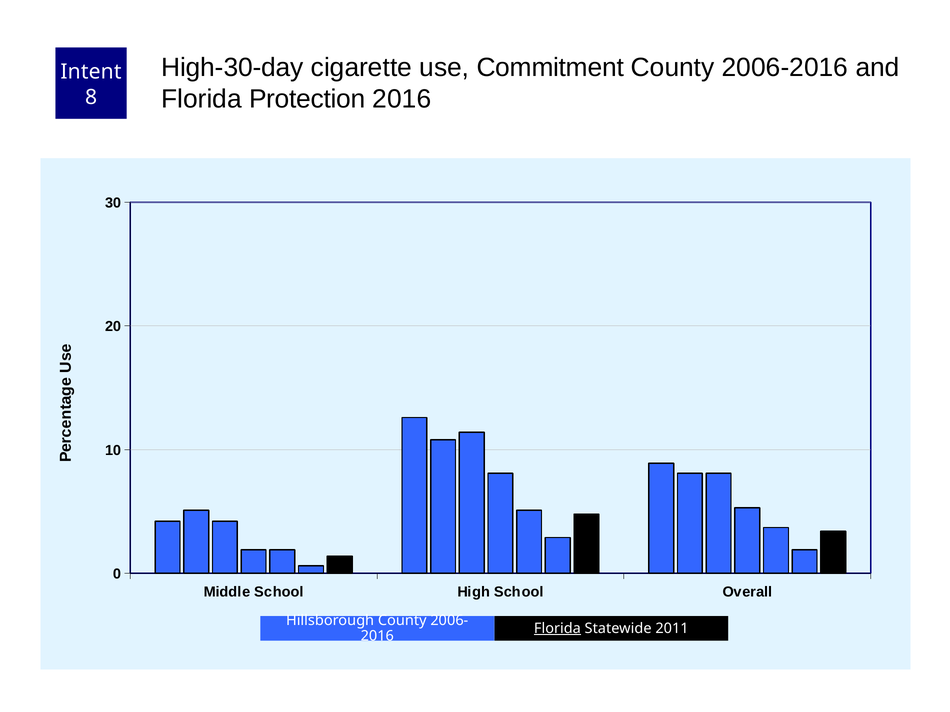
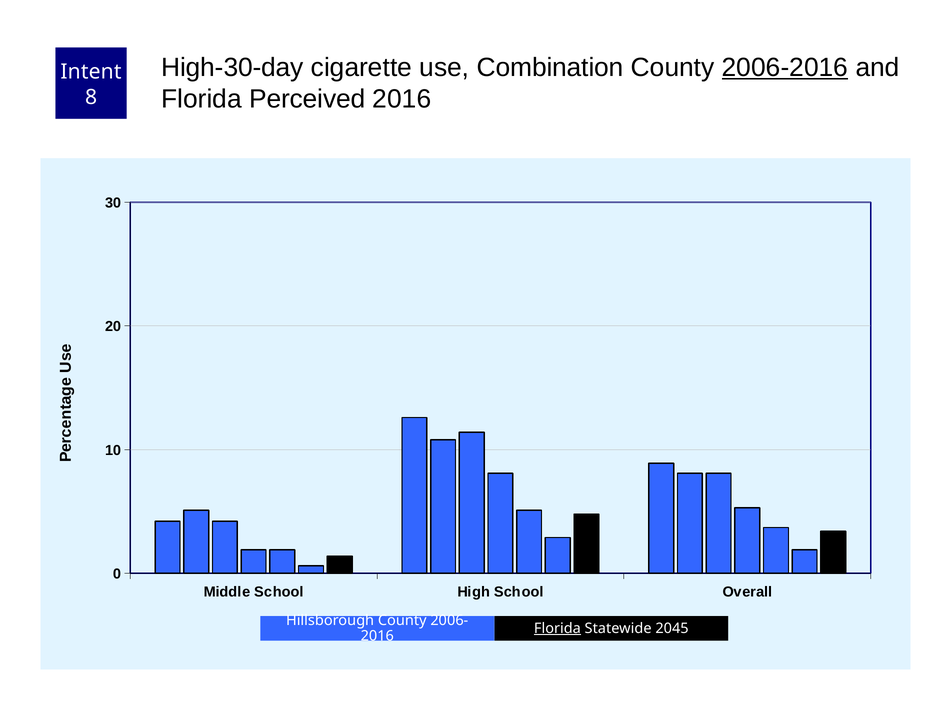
Commitment: Commitment -> Combination
2006-2016 underline: none -> present
Protection: Protection -> Perceived
2011: 2011 -> 2045
